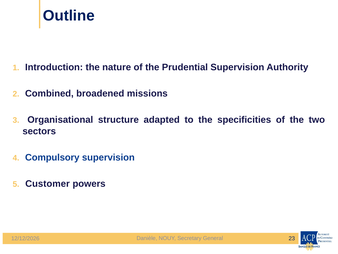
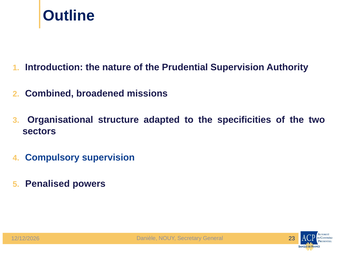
Customer: Customer -> Penalised
